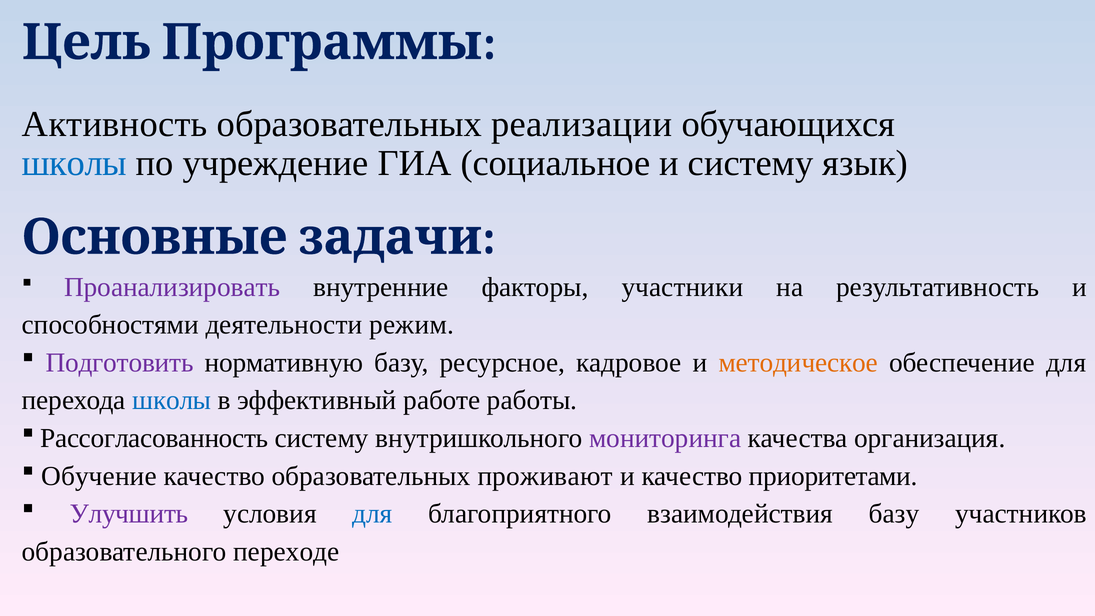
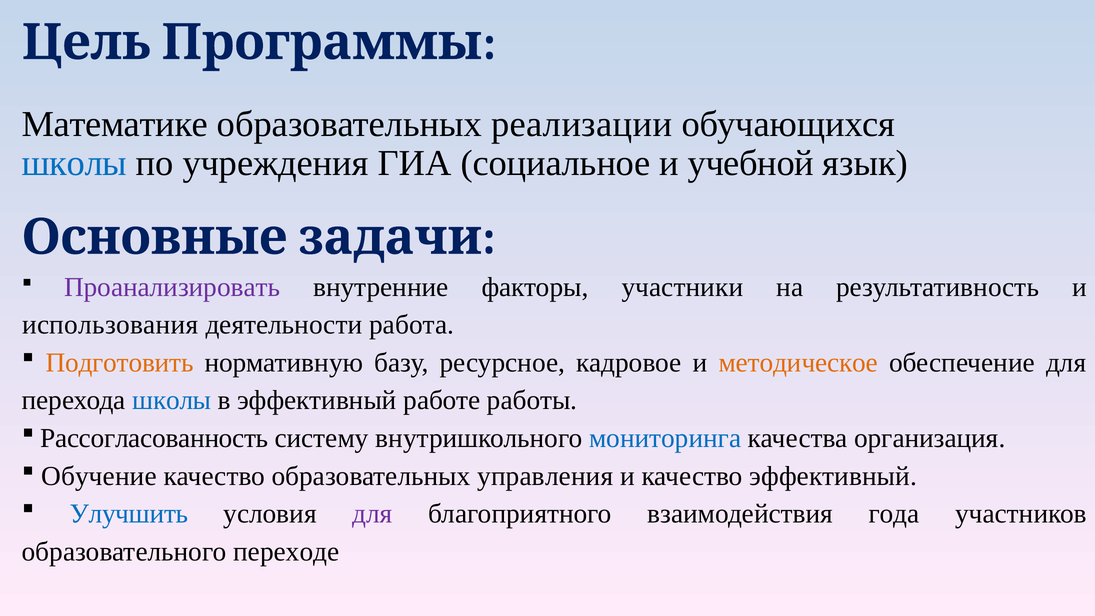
Активность: Активность -> Математике
учреждение: учреждение -> учреждения
и систему: систему -> учебной
способностями: способностями -> использования
режим: режим -> работа
Подготовить colour: purple -> orange
мониторинга colour: purple -> blue
проживают: проживают -> управления
качество приоритетами: приоритетами -> эффективный
Улучшить colour: purple -> blue
для at (372, 514) colour: blue -> purple
взаимодействия базу: базу -> года
